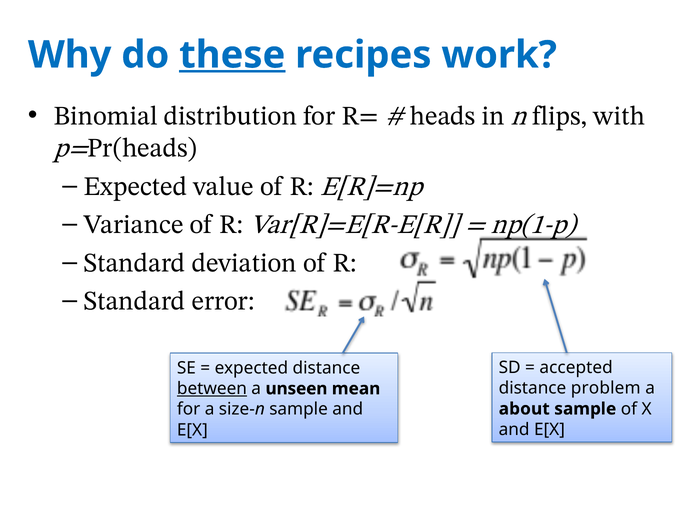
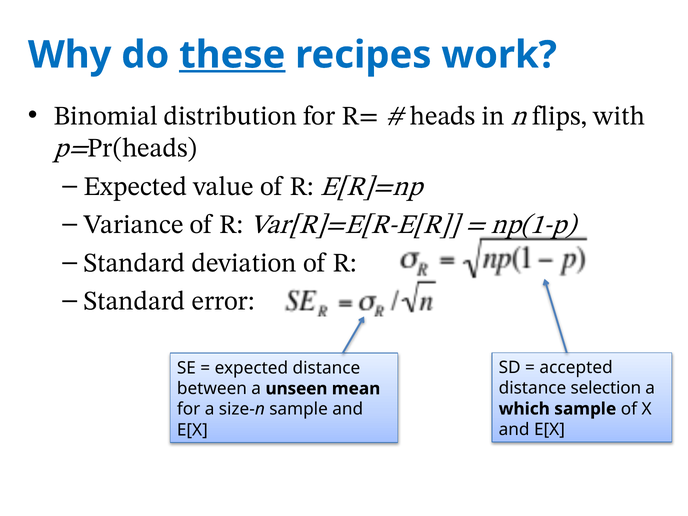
problem: problem -> selection
between underline: present -> none
about: about -> which
